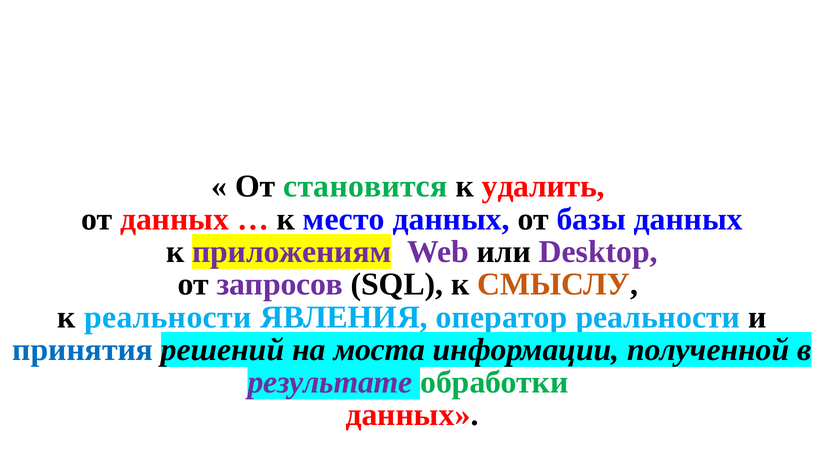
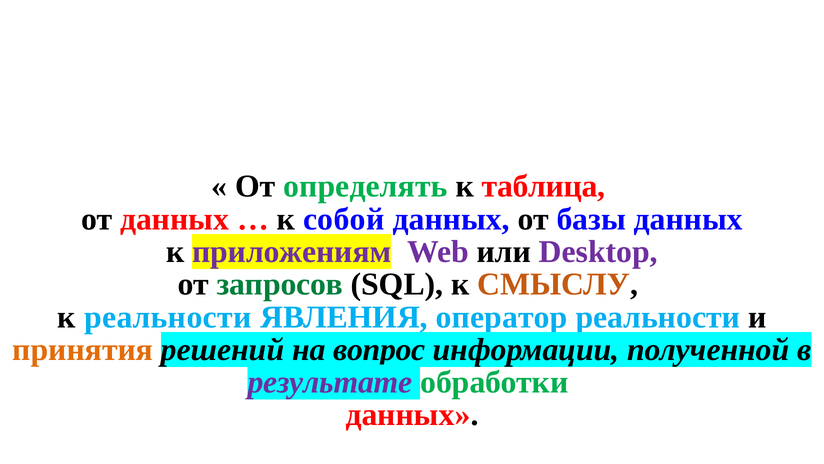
становится: становится -> определять
удалить: удалить -> таблица
место: место -> собой
запросов colour: purple -> green
принятия colour: blue -> orange
моста: моста -> вопрос
